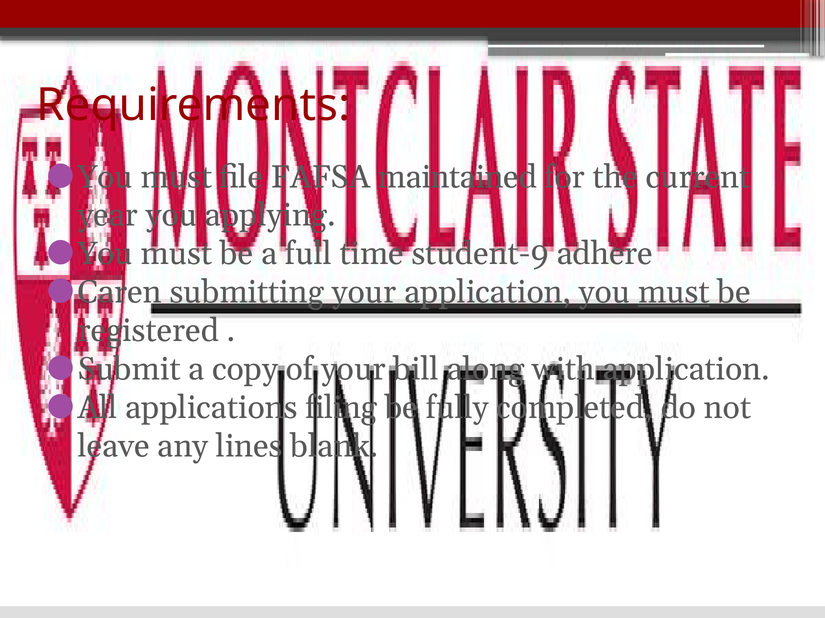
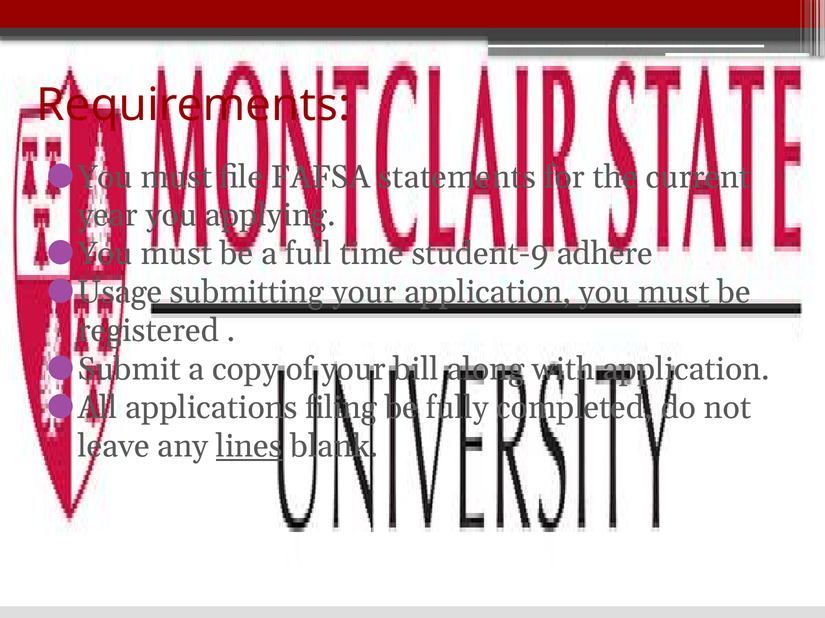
maintained: maintained -> statements
Caren: Caren -> Usage
lines underline: none -> present
